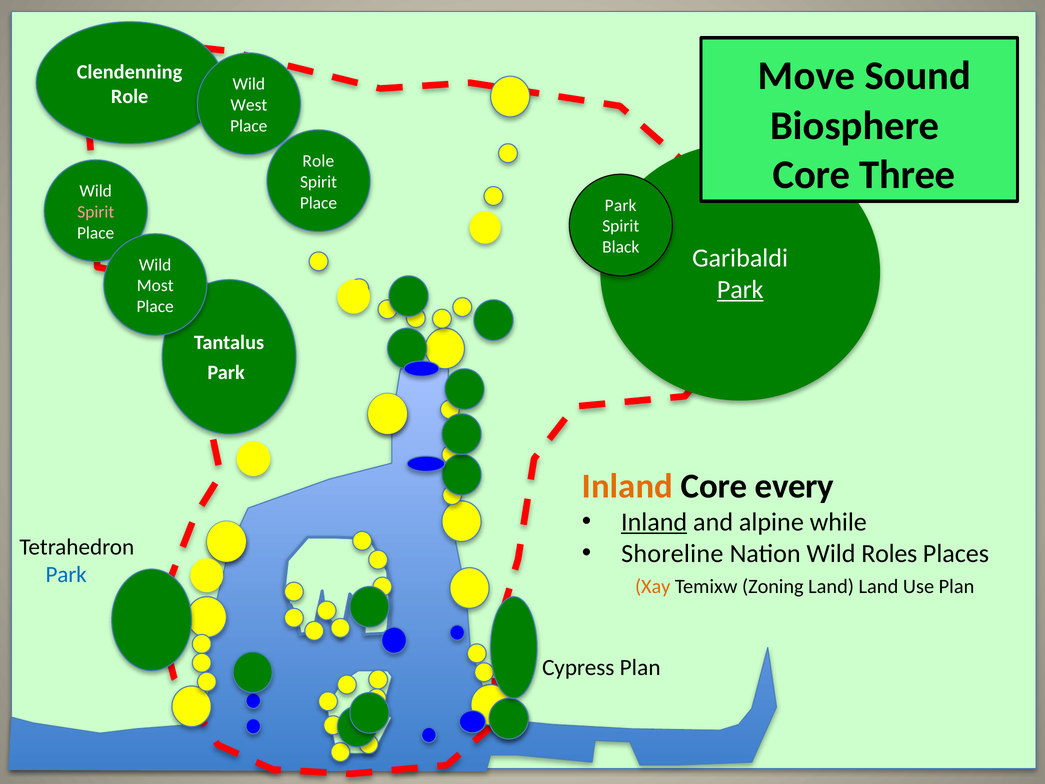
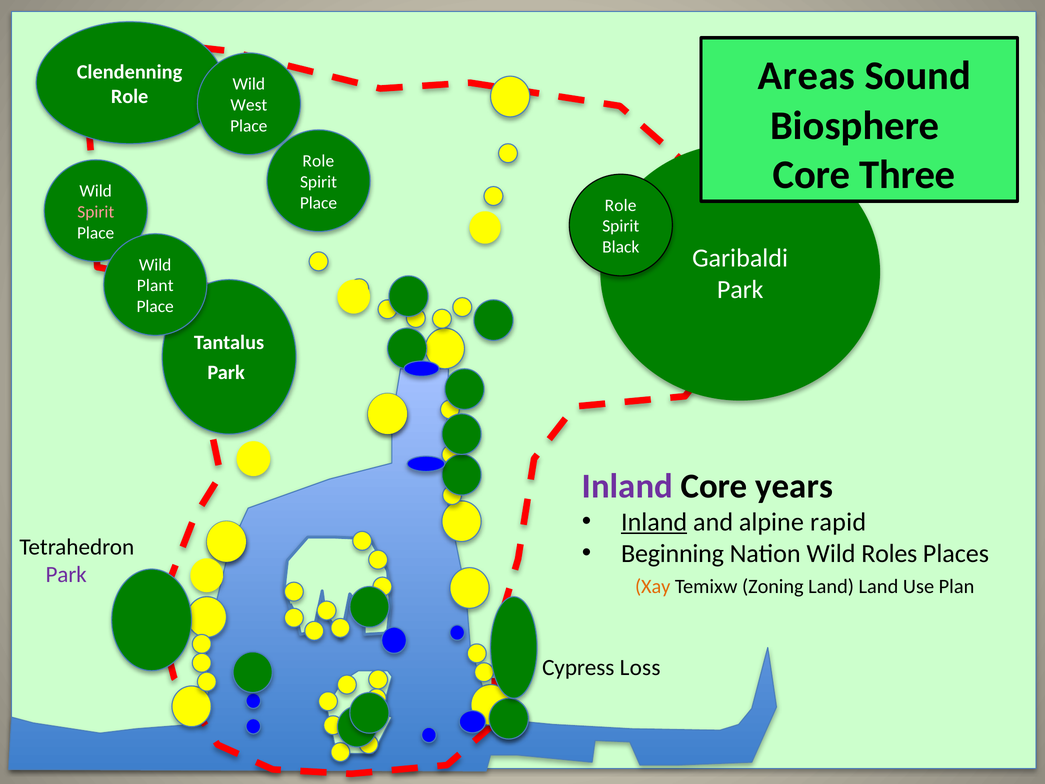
Move: Move -> Areas
Park at (621, 205): Park -> Role
Most: Most -> Plant
Park at (740, 289) underline: present -> none
Inland at (627, 486) colour: orange -> purple
every: every -> years
while: while -> rapid
Shoreline: Shoreline -> Beginning
Park at (66, 575) colour: blue -> purple
Cypress Plan: Plan -> Loss
